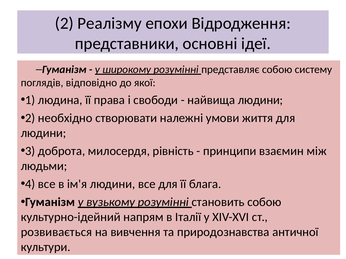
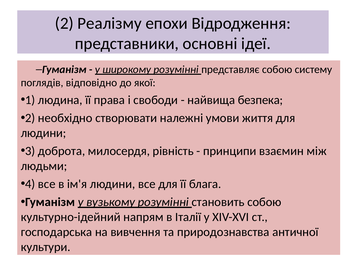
найвища людини: людини -> безпека
розвивається: розвивається -> господарська
